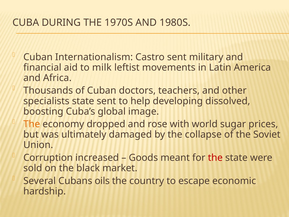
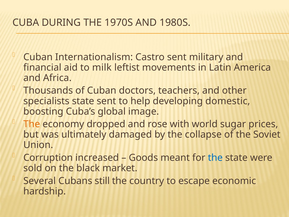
dissolved: dissolved -> domestic
the at (215, 158) colour: red -> blue
oils: oils -> still
